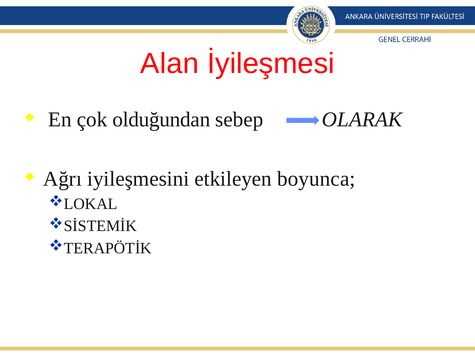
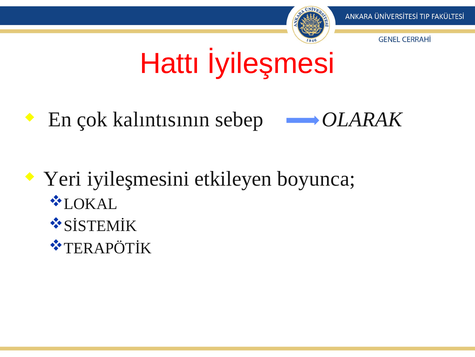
Alan: Alan -> Hattı
olduğundan: olduğundan -> kalıntısının
Ağrı: Ağrı -> Yeri
